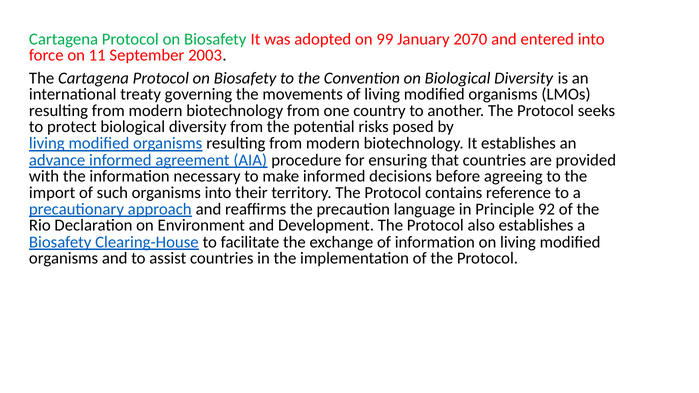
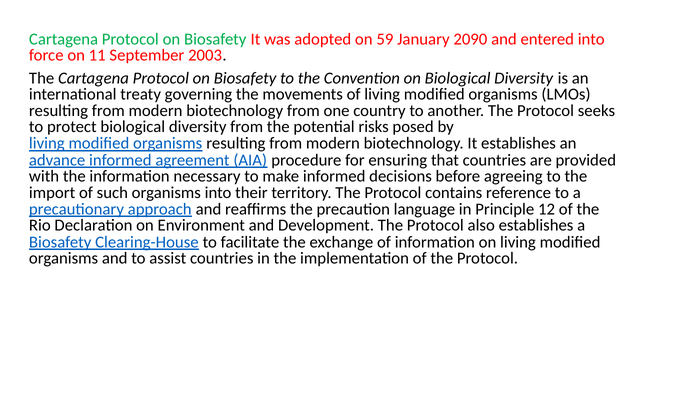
99: 99 -> 59
2070: 2070 -> 2090
92: 92 -> 12
